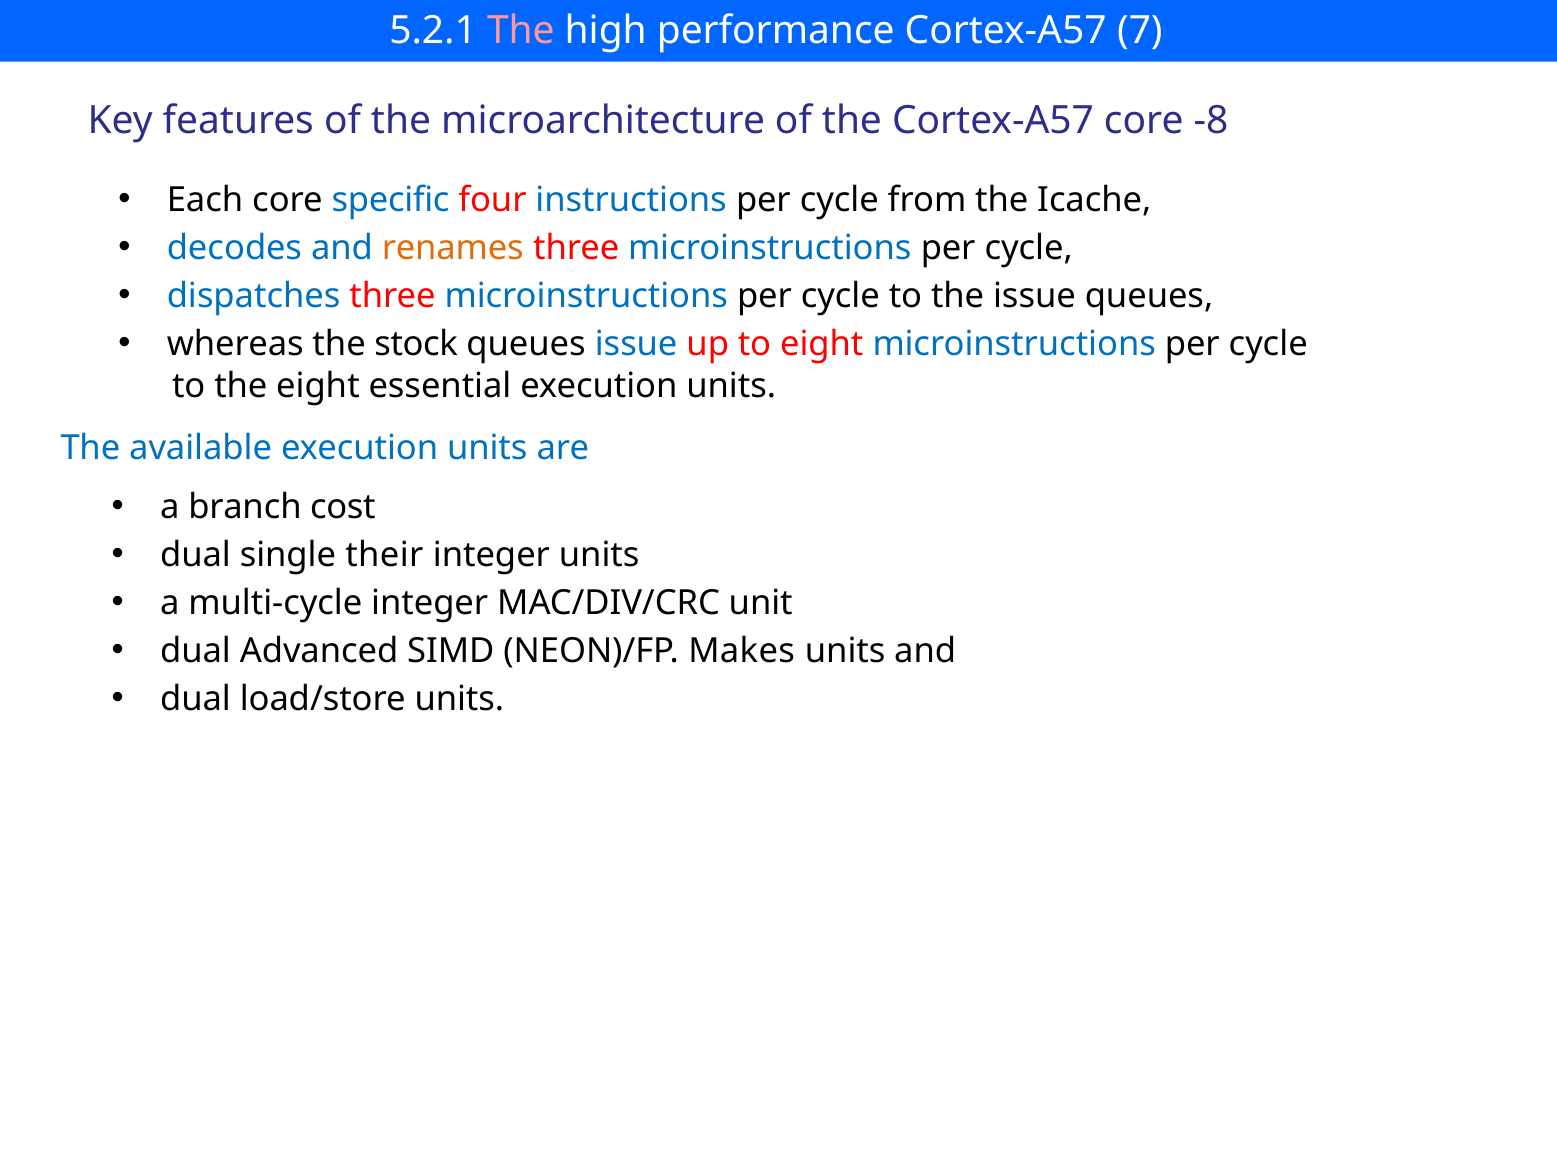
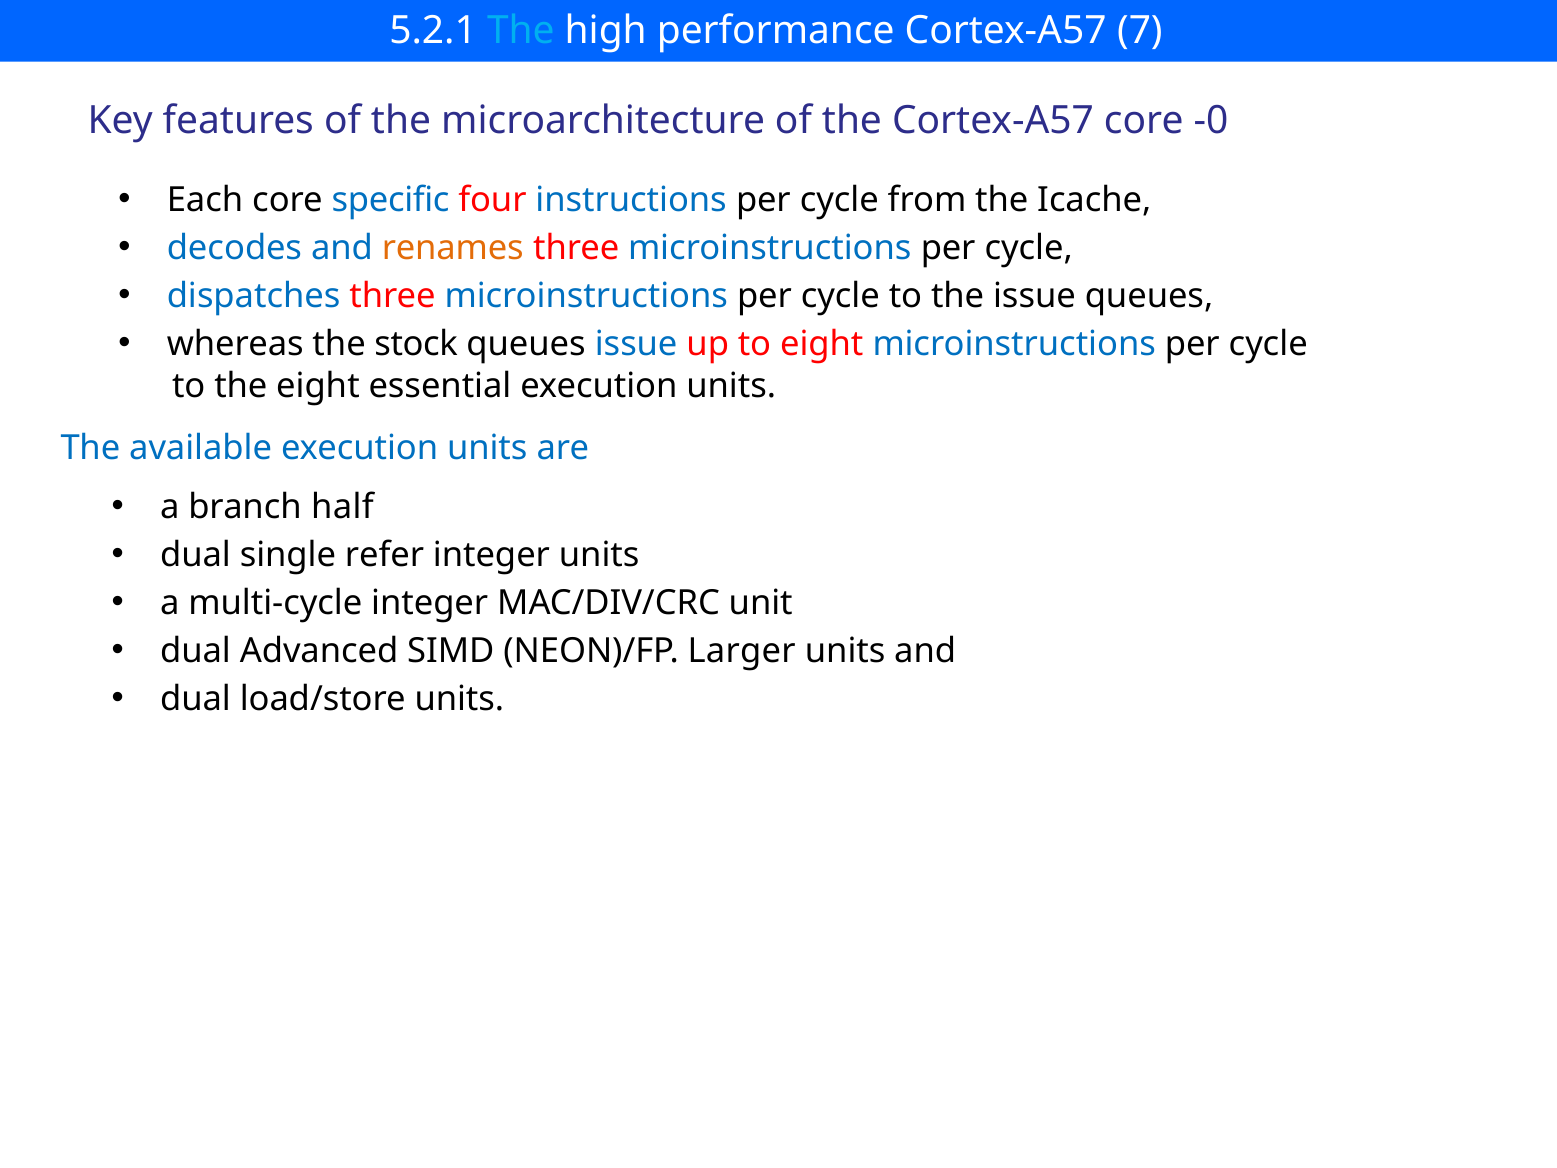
The at (521, 30) colour: pink -> light blue
-8: -8 -> -0
cost: cost -> half
their: their -> refer
Makes: Makes -> Larger
